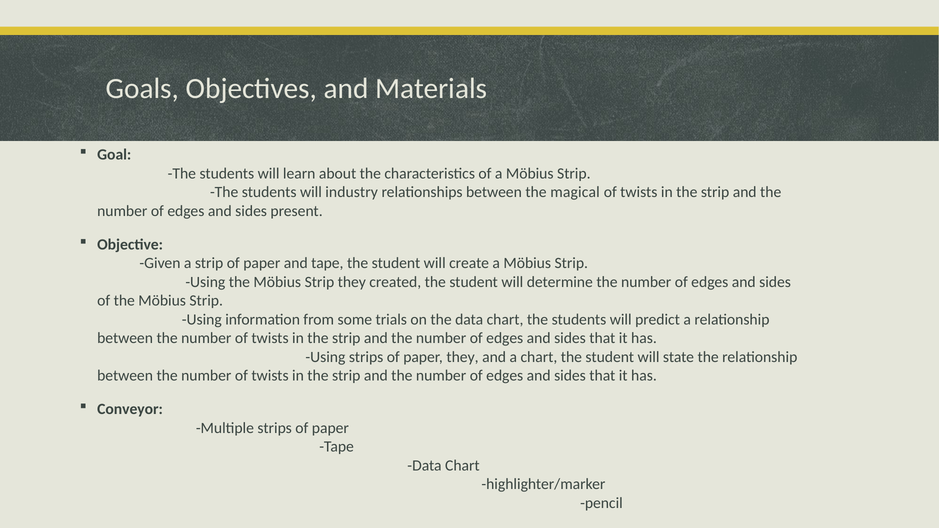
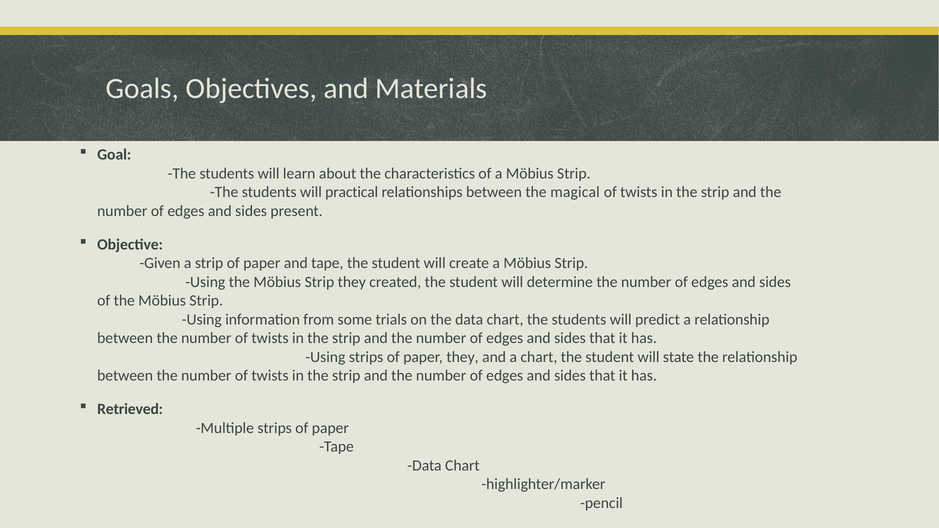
industry: industry -> practical
Conveyor: Conveyor -> Retrieved
